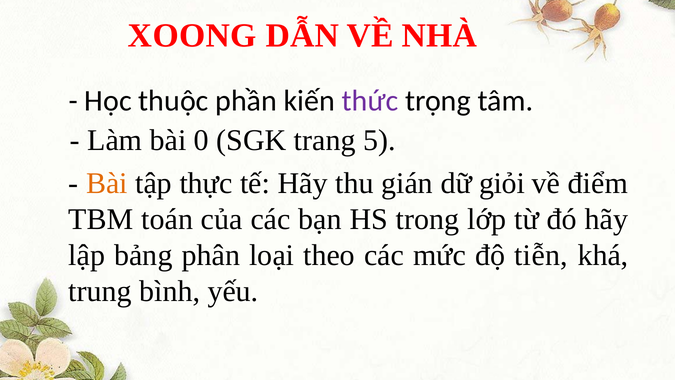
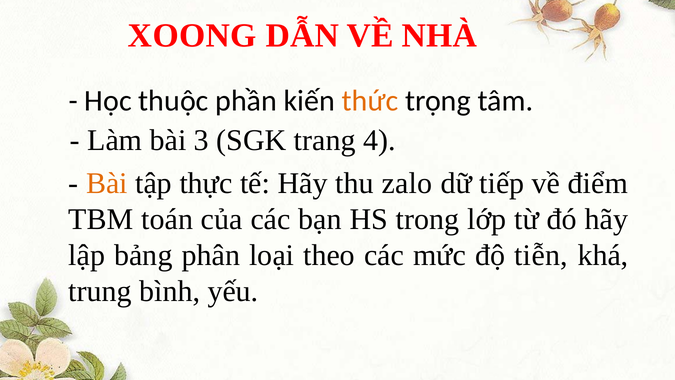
thức colour: purple -> orange
0: 0 -> 3
5: 5 -> 4
gián: gián -> zalo
giỏi: giỏi -> tiếp
